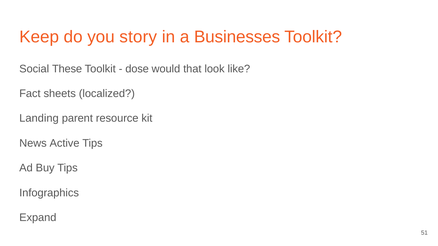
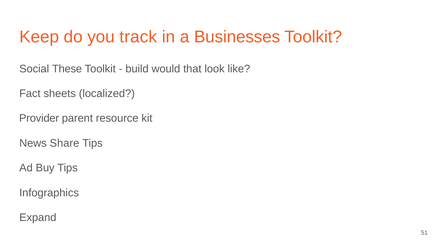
story: story -> track
dose: dose -> build
Landing: Landing -> Provider
Active: Active -> Share
